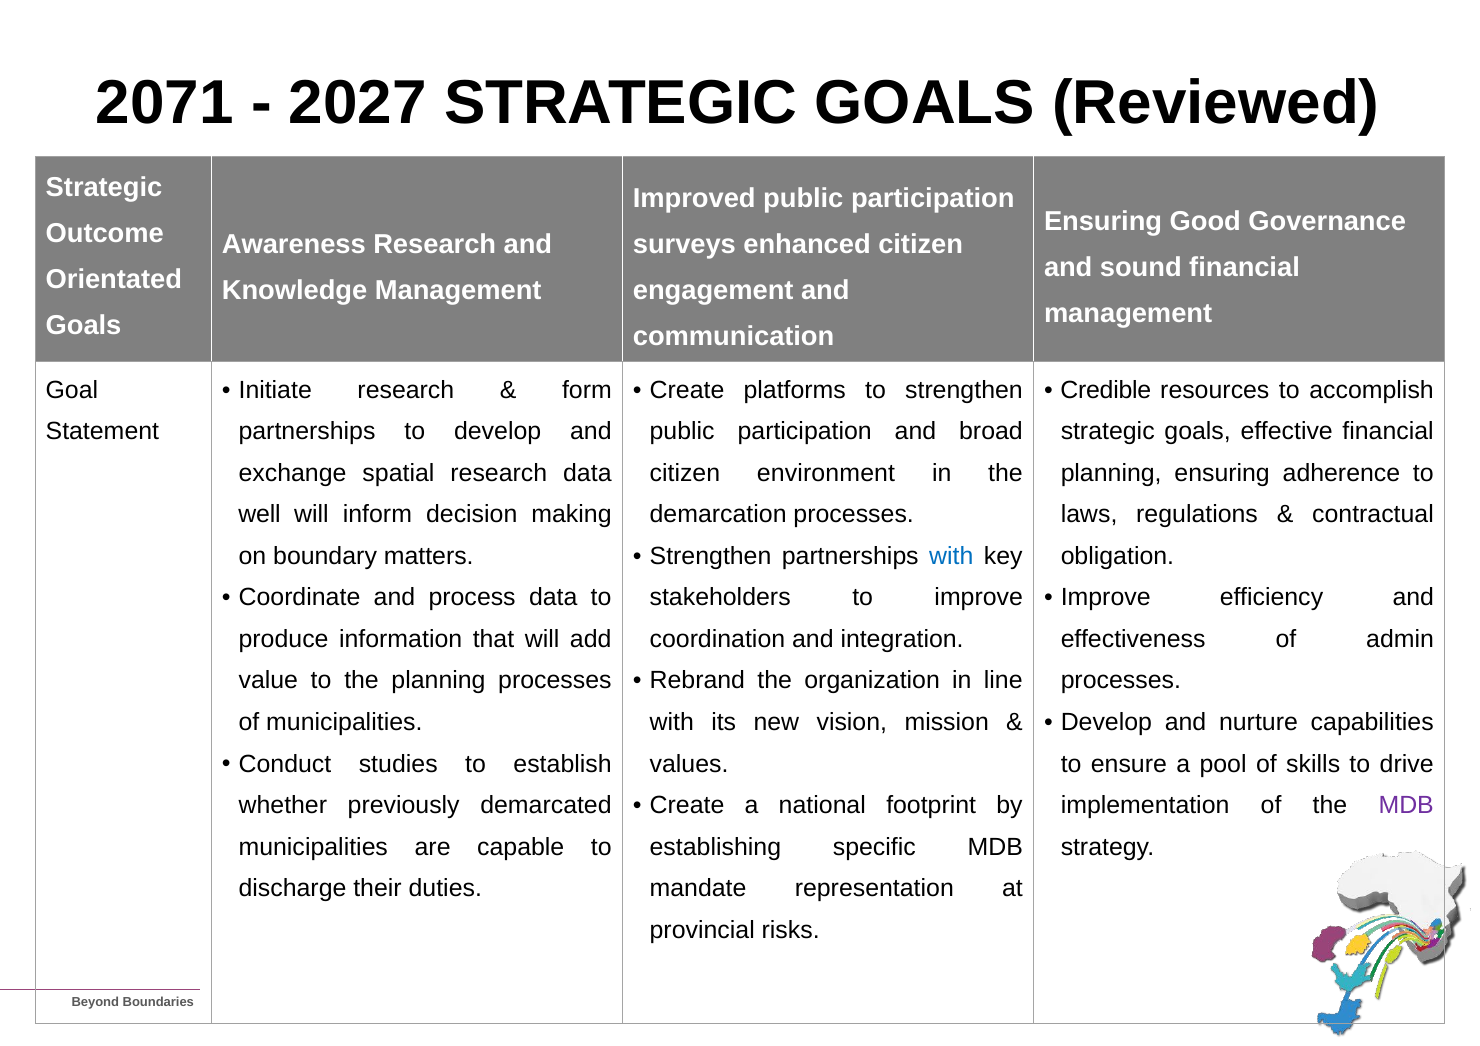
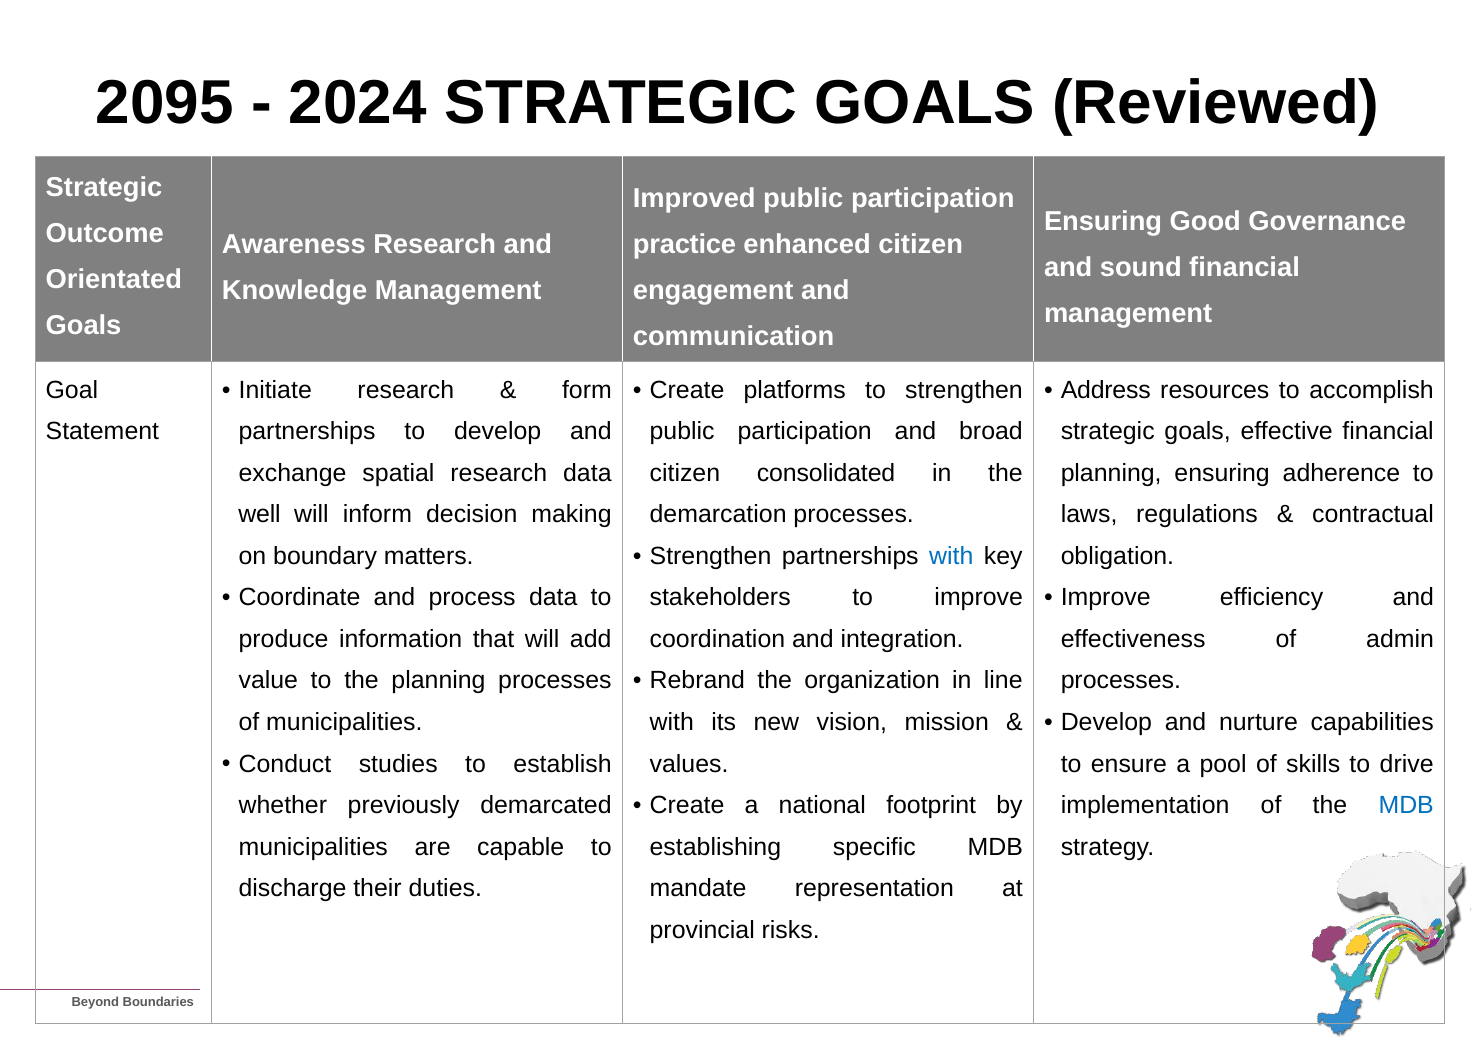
2071: 2071 -> 2095
2027: 2027 -> 2024
surveys: surveys -> practice
Credible: Credible -> Address
environment: environment -> consolidated
MDB at (1406, 806) colour: purple -> blue
